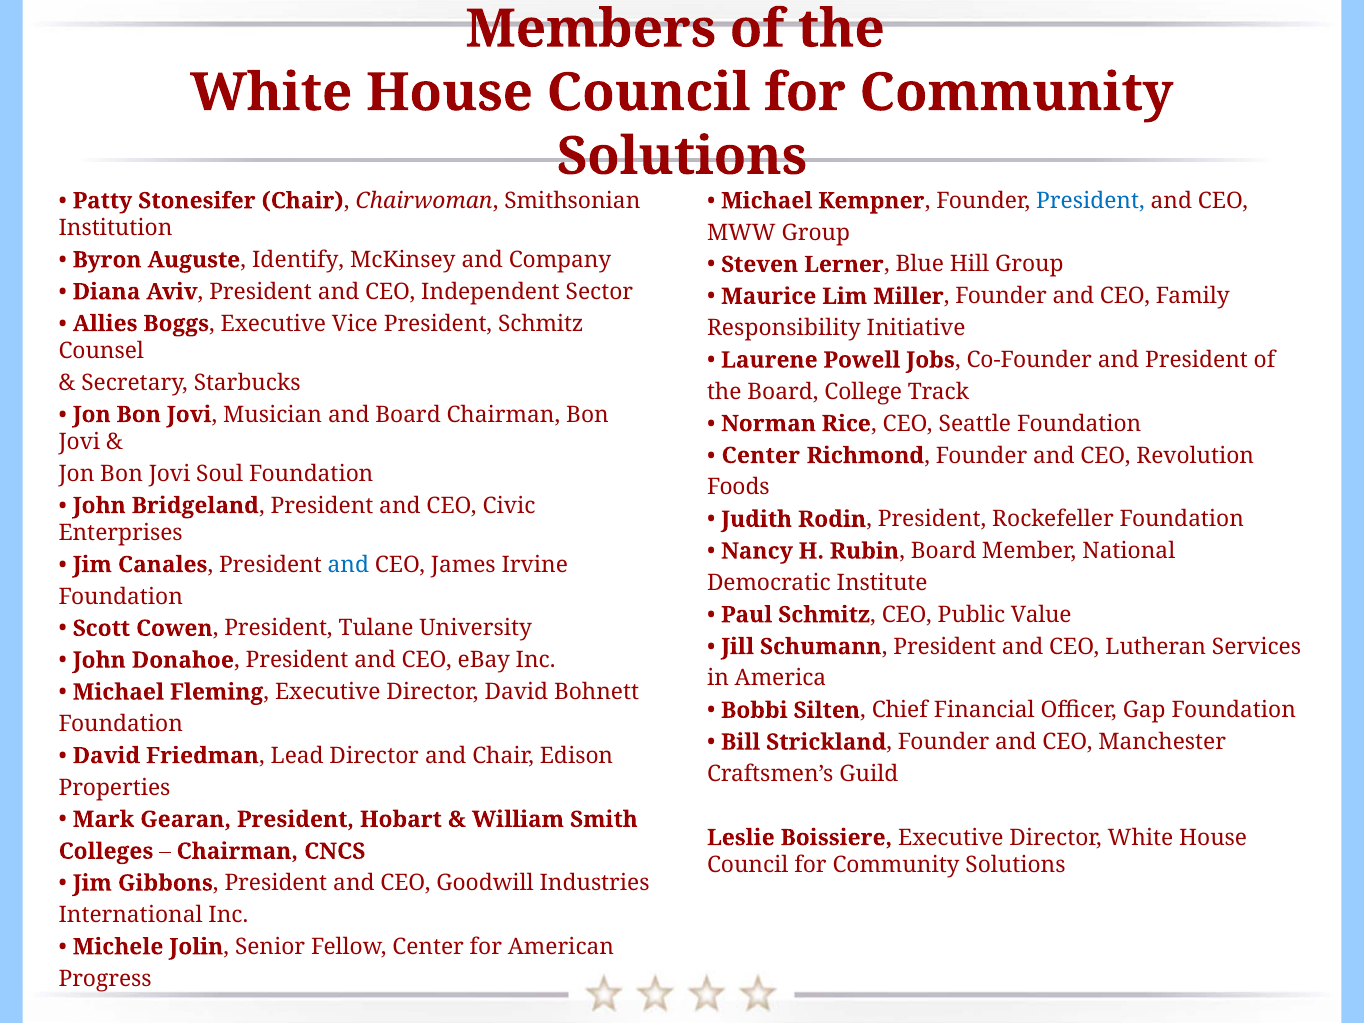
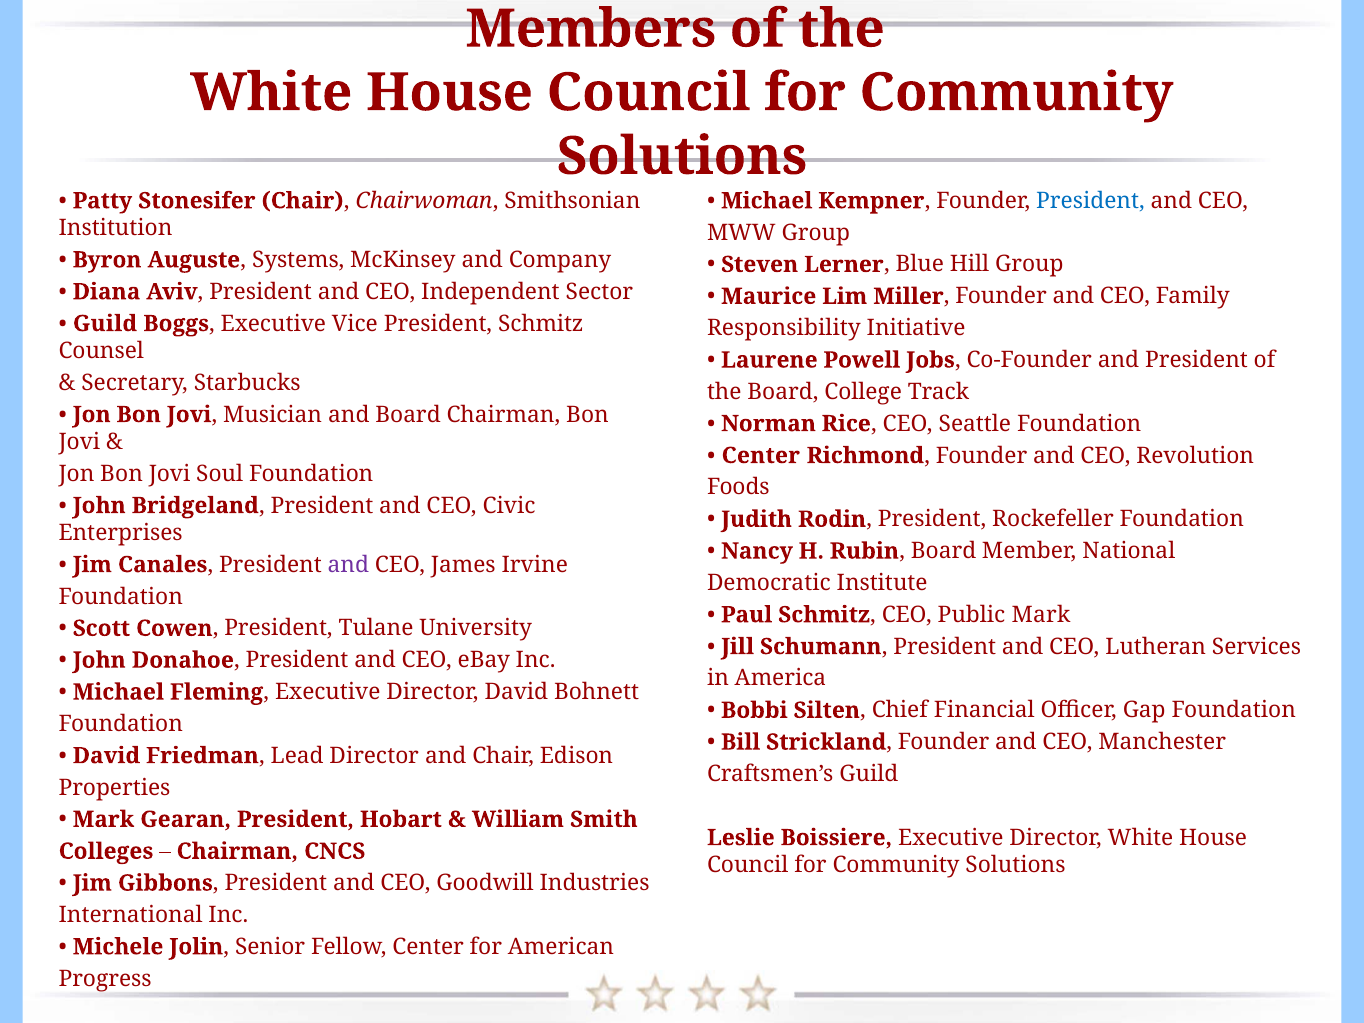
Identify: Identify -> Systems
Allies at (105, 324): Allies -> Guild
and at (348, 565) colour: blue -> purple
Public Value: Value -> Mark
